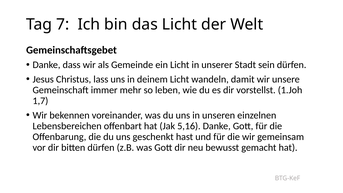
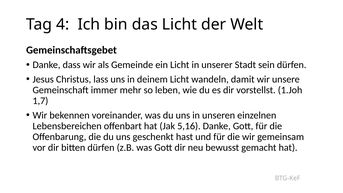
7: 7 -> 4
